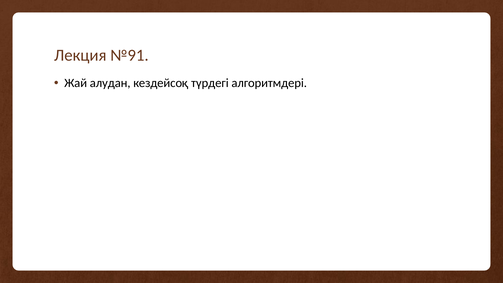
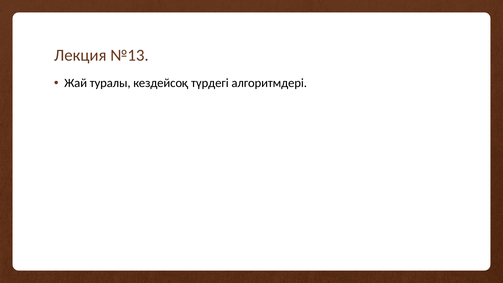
№91: №91 -> №13
алудан: алудан -> туралы
